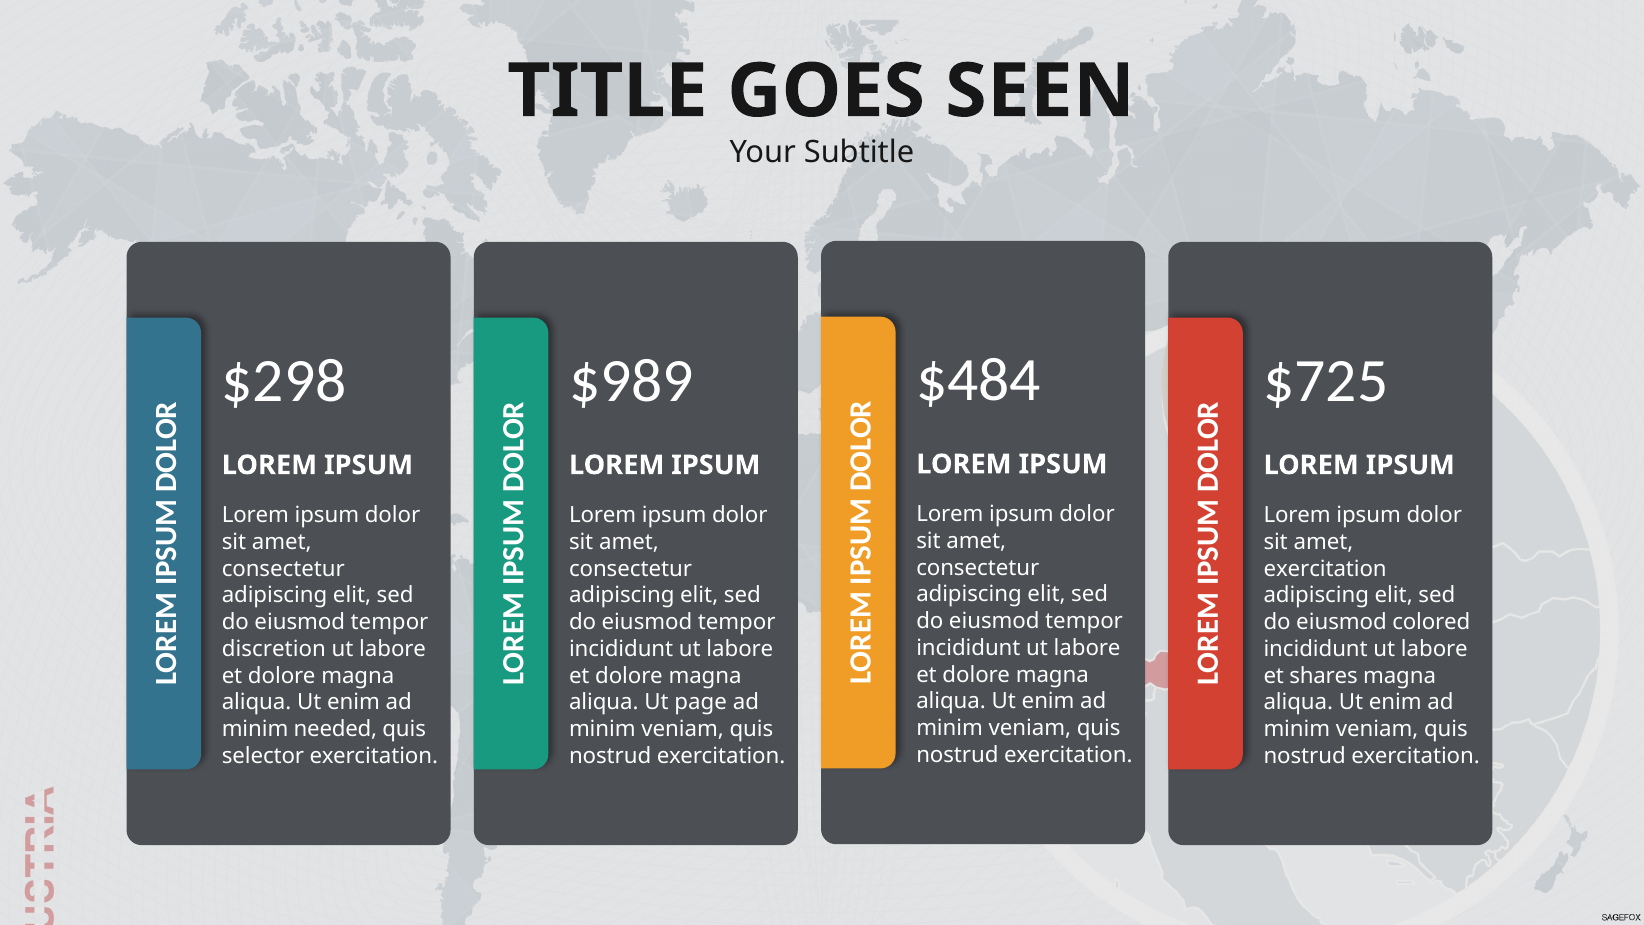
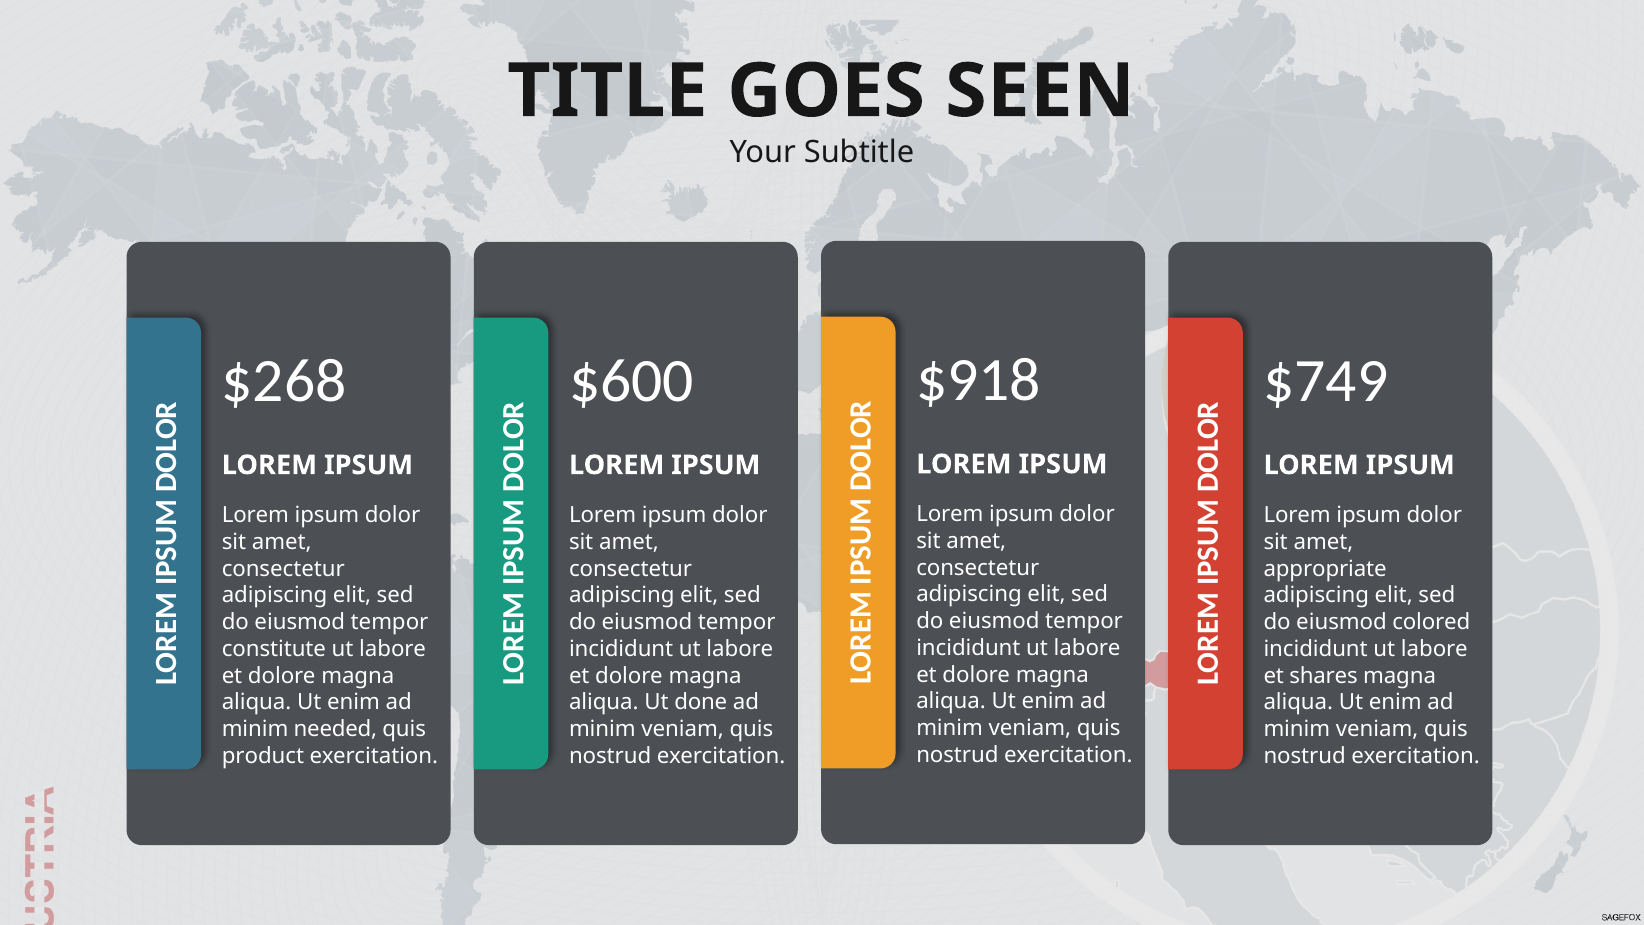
$484: $484 -> $918
$298: $298 -> $268
$989: $989 -> $600
$725: $725 -> $749
exercitation at (1325, 569): exercitation -> appropriate
discretion: discretion -> constitute
page: page -> done
selector: selector -> product
